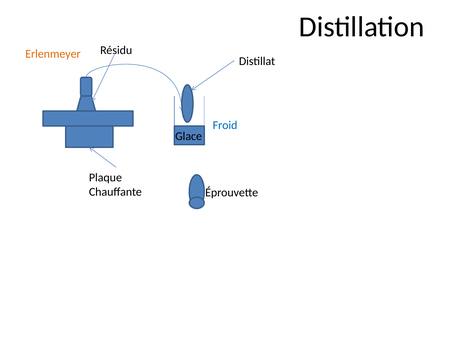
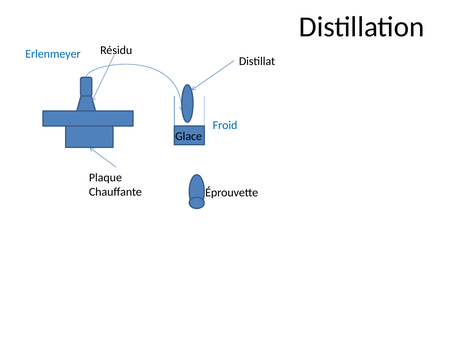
Erlenmeyer colour: orange -> blue
